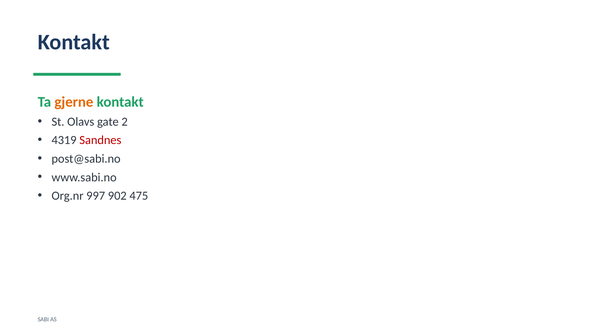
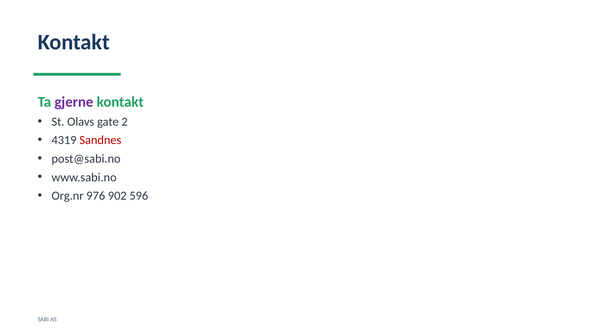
gjerne colour: orange -> purple
997: 997 -> 976
475: 475 -> 596
